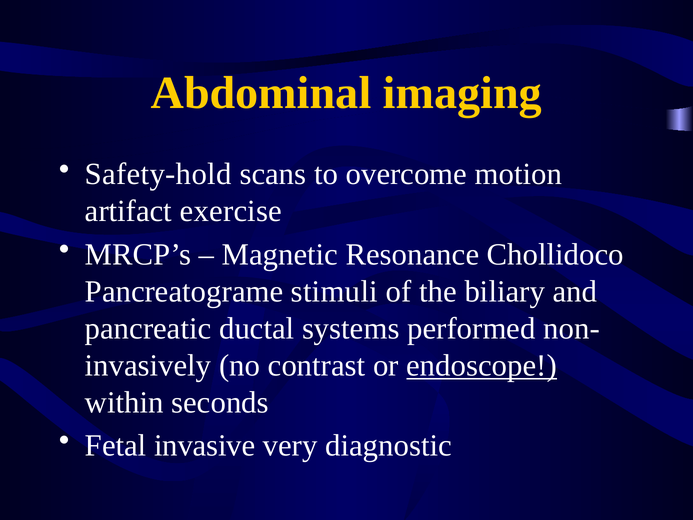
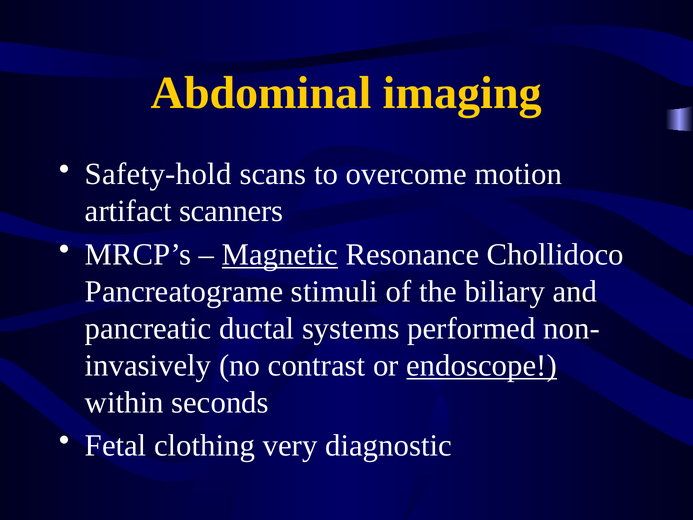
exercise: exercise -> scanners
Magnetic underline: none -> present
invasive: invasive -> clothing
